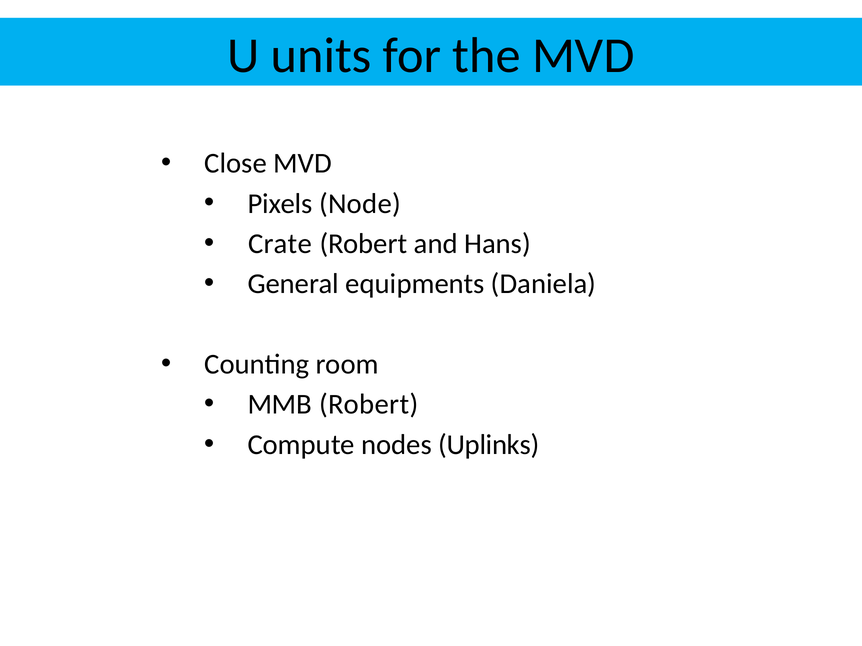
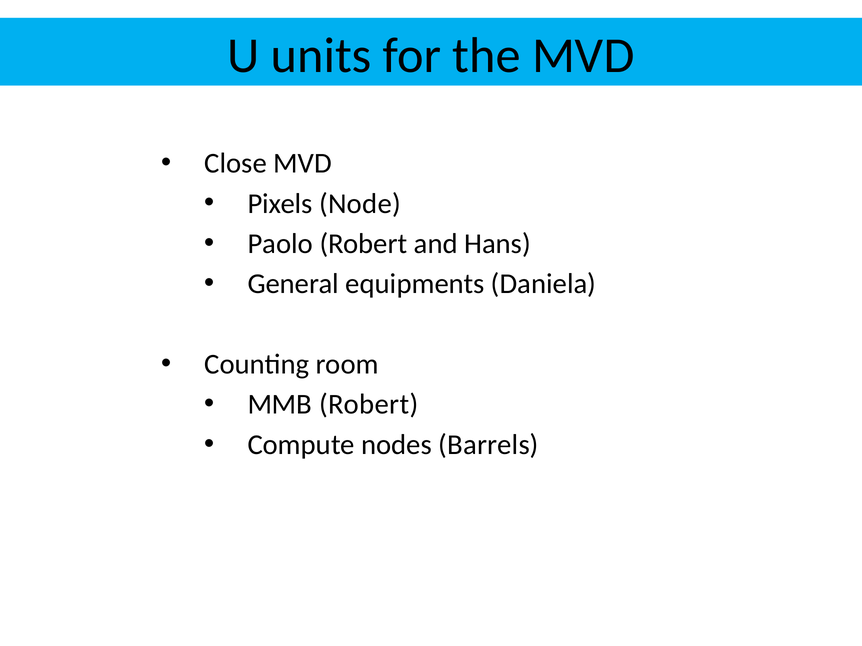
Crate: Crate -> Paolo
Uplinks: Uplinks -> Barrels
